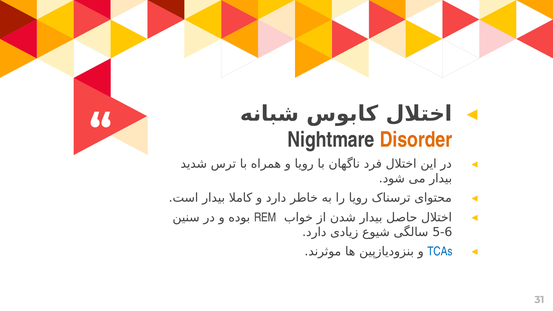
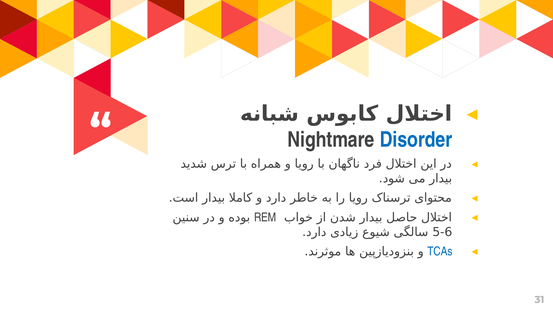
Disorder colour: orange -> blue
